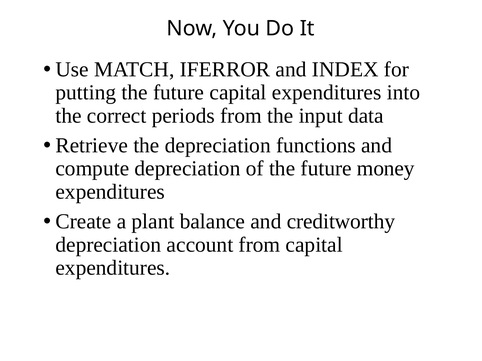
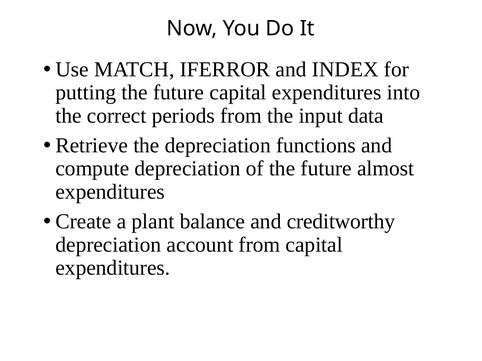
money: money -> almost
